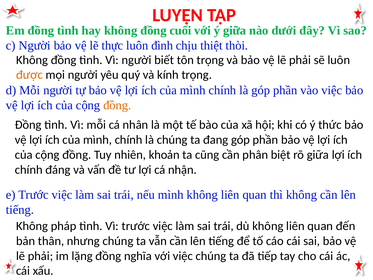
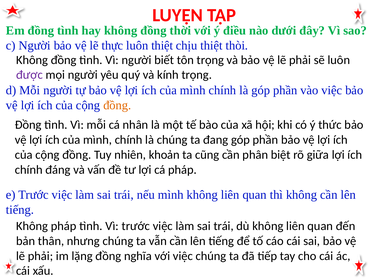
cuối: cuối -> thời
ý giữa: giữa -> điều
luôn đình: đình -> thiệt
được colour: orange -> purple
cá nhận: nhận -> pháp
